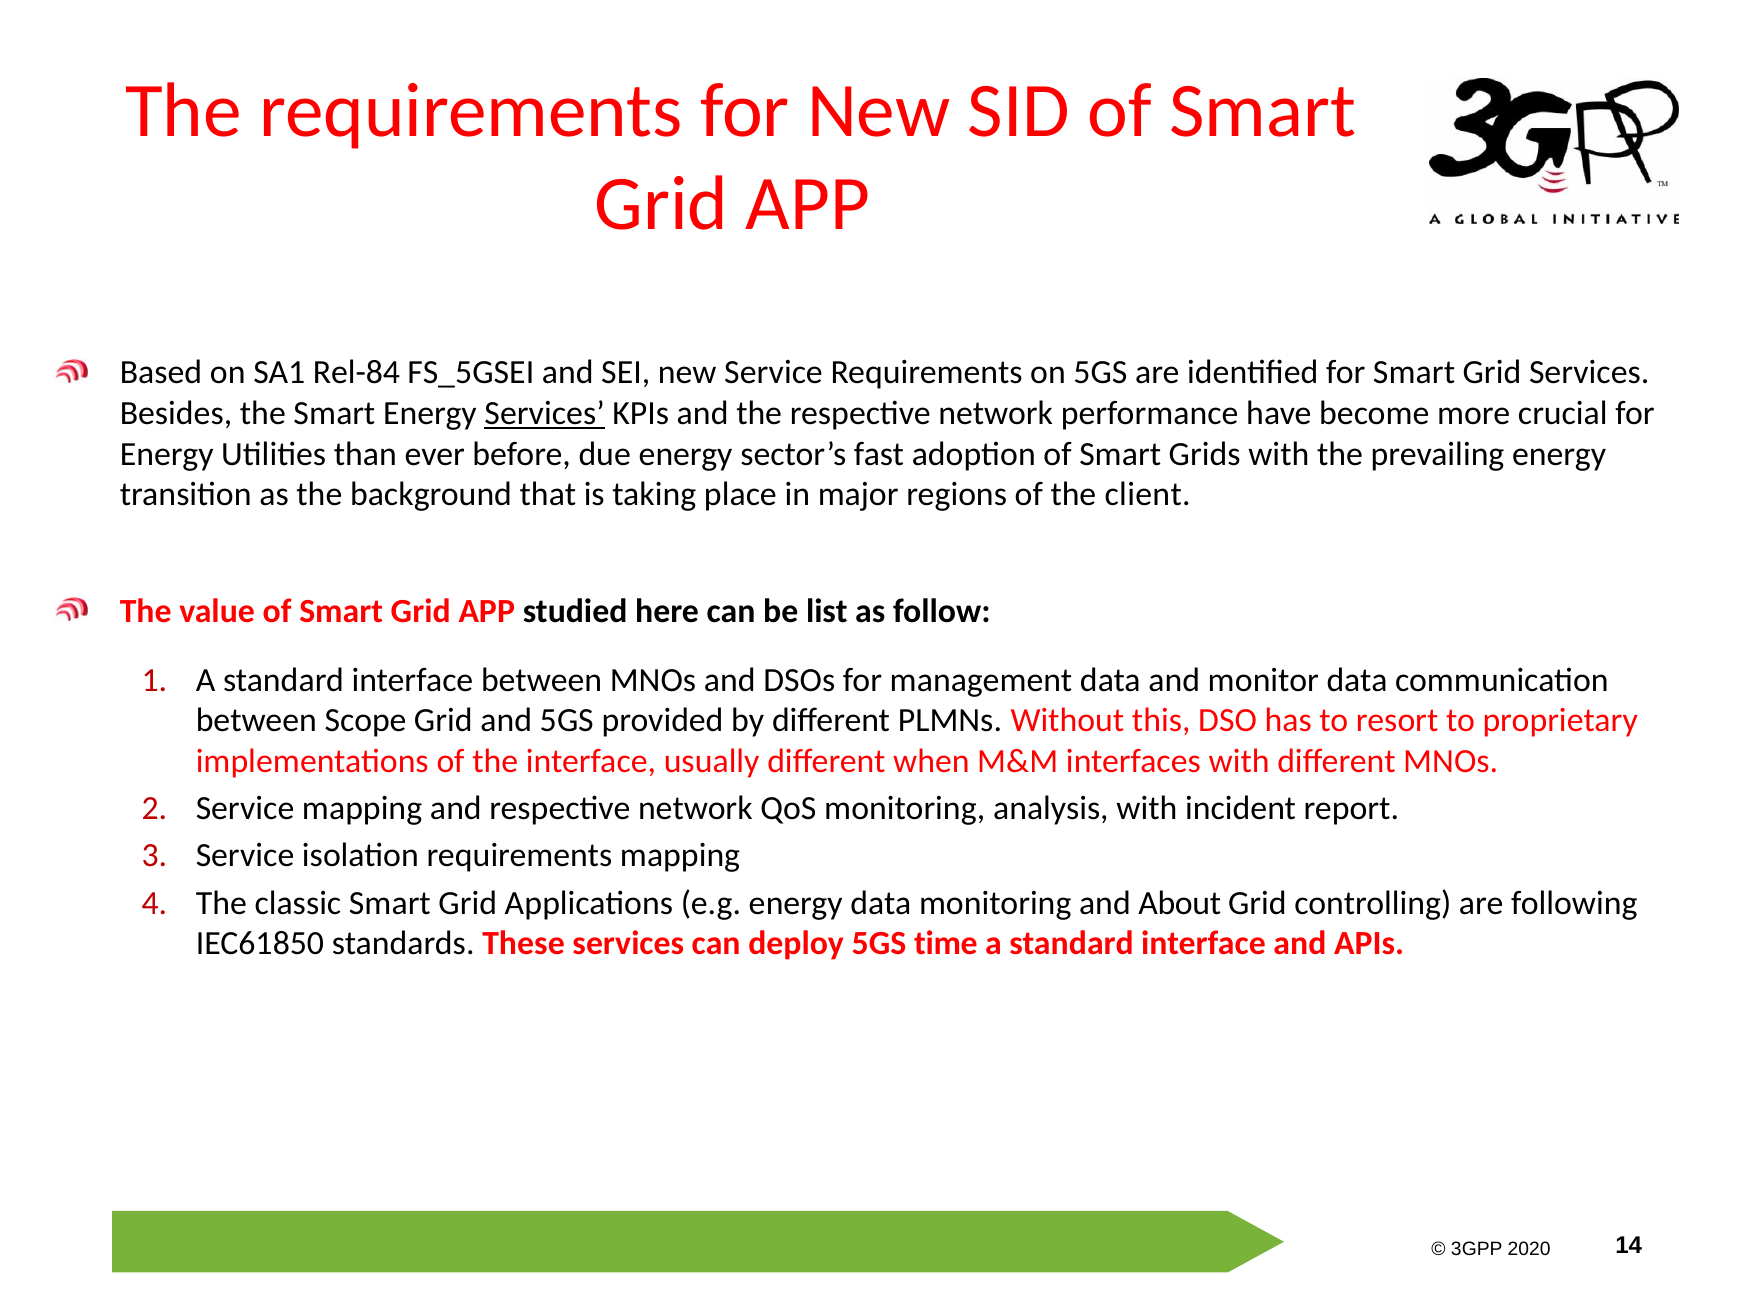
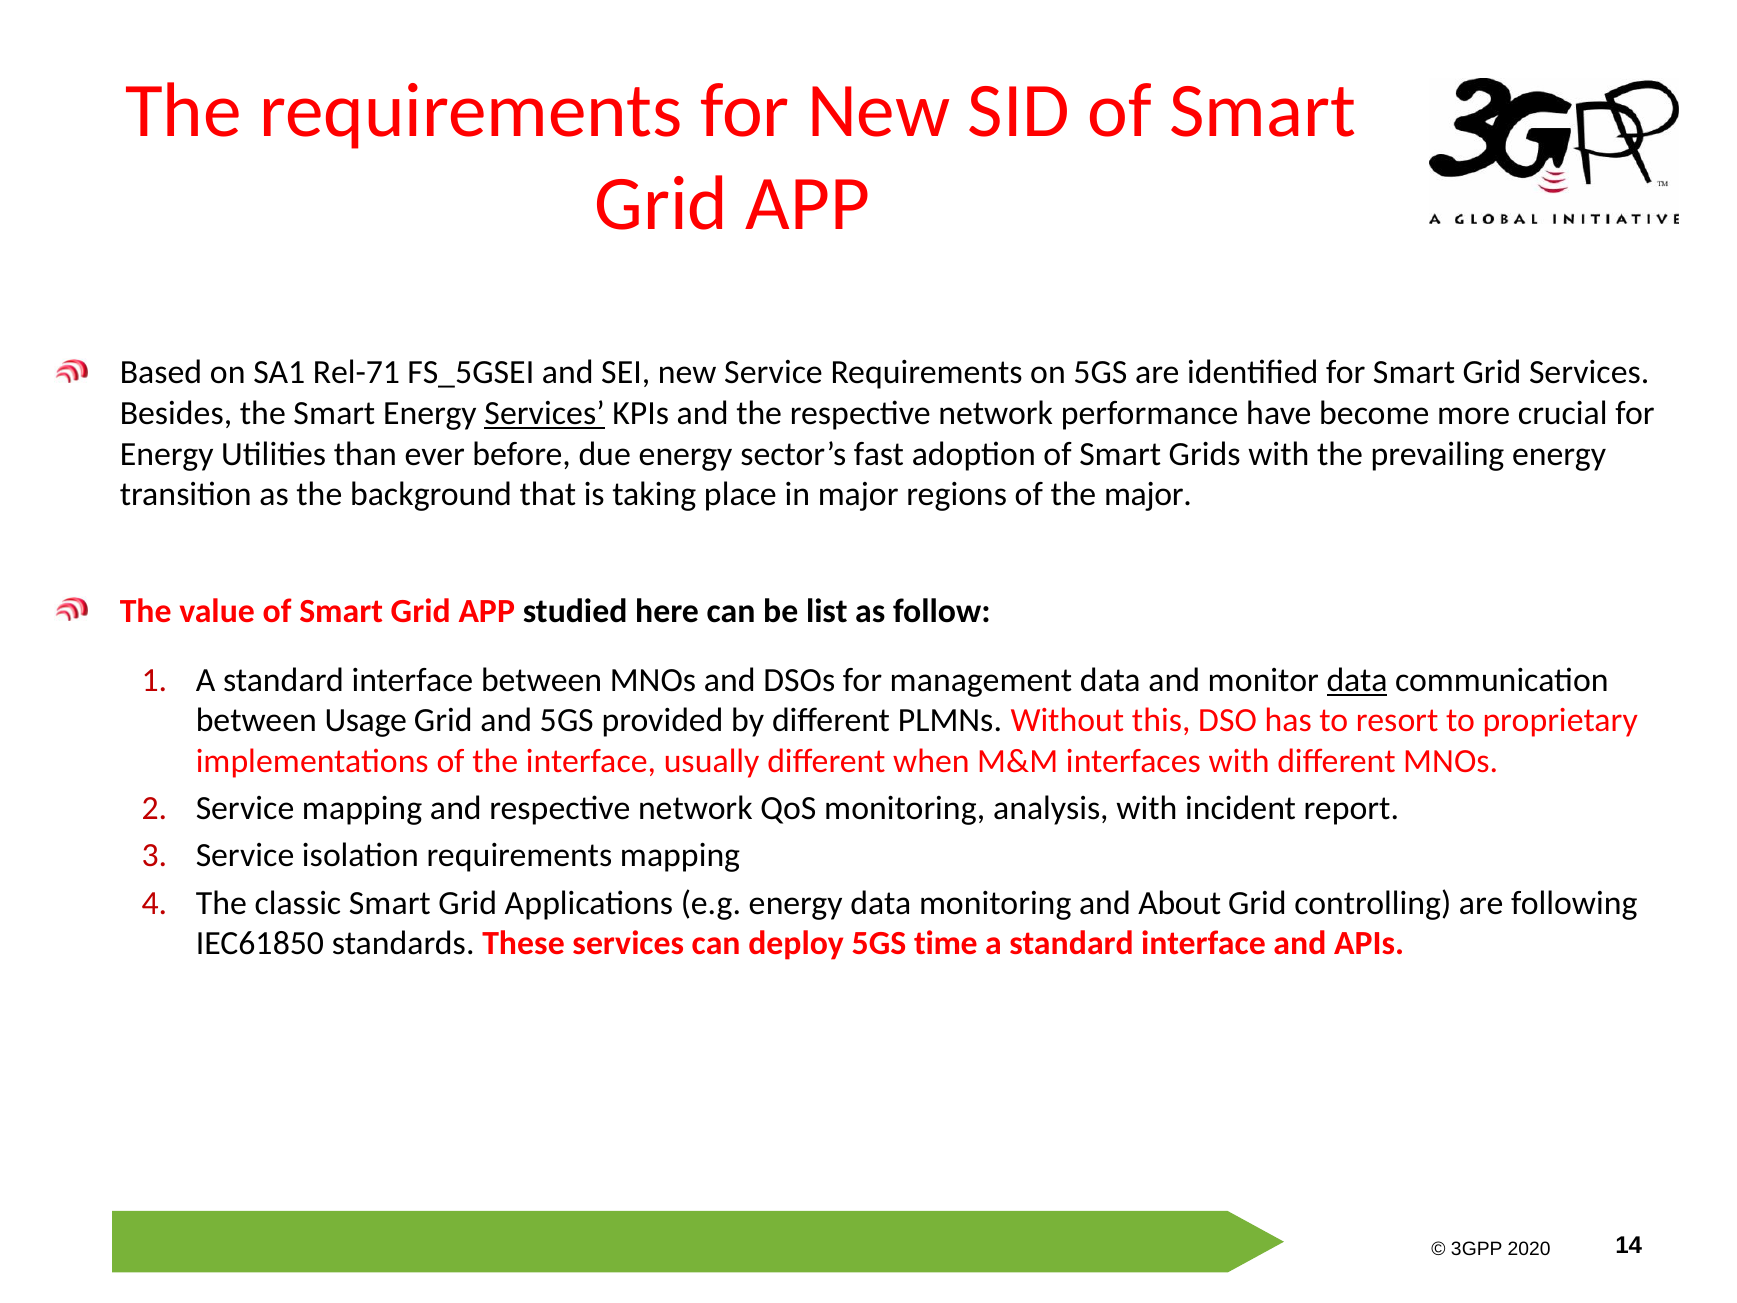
Rel-84: Rel-84 -> Rel-71
the client: client -> major
data at (1357, 680) underline: none -> present
Scope: Scope -> Usage
